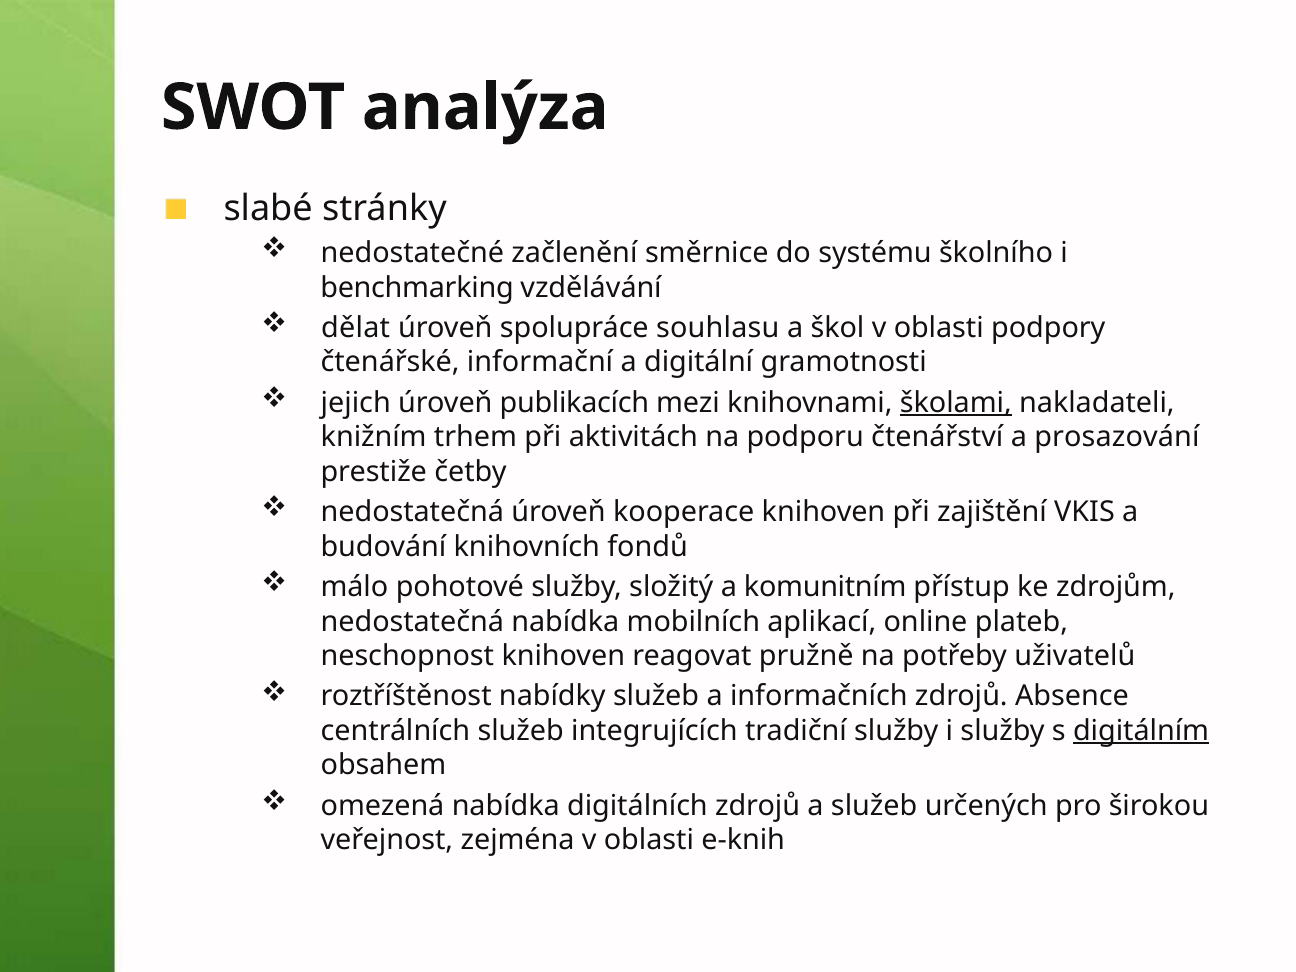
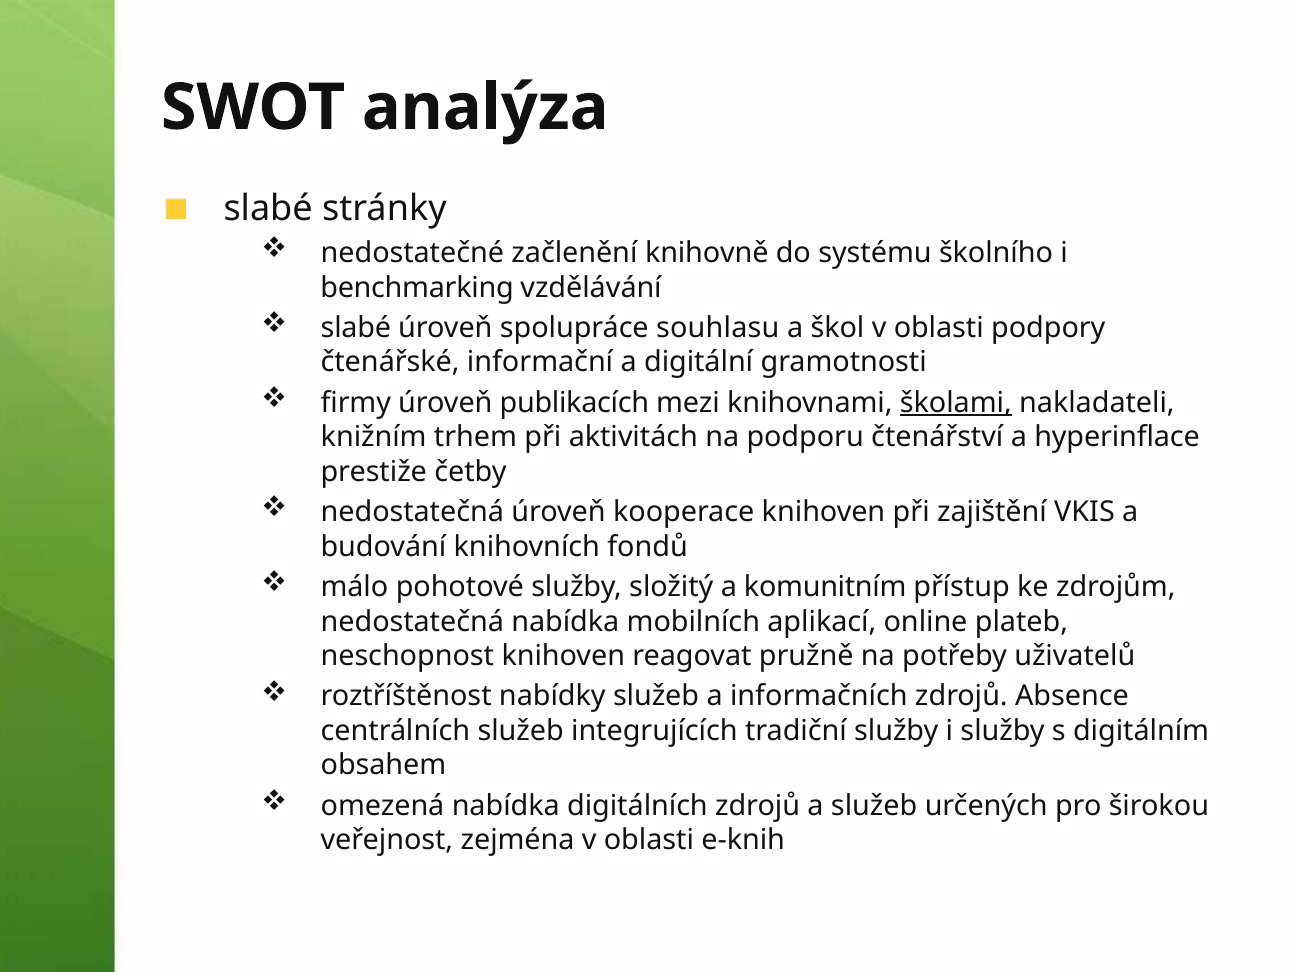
směrnice: směrnice -> knihovně
dělat at (356, 328): dělat -> slabé
jejich: jejich -> firmy
prosazování: prosazování -> hyperinflace
digitálním underline: present -> none
